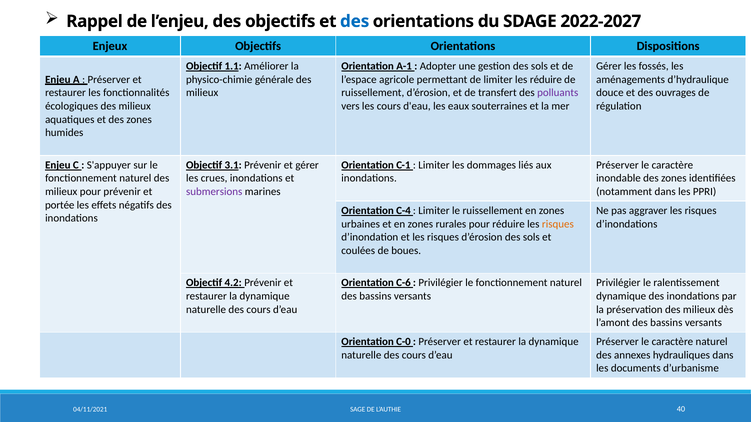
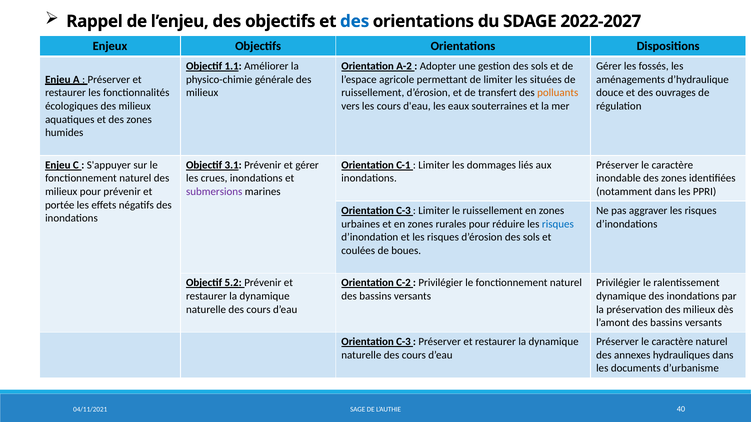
A-1: A-1 -> A-2
les réduire: réduire -> situées
polluants colour: purple -> orange
C-4 at (403, 211): C-4 -> C-3
risques at (558, 224) colour: orange -> blue
4.2: 4.2 -> 5.2
C-6: C-6 -> C-2
C-0 at (403, 342): C-0 -> C-3
